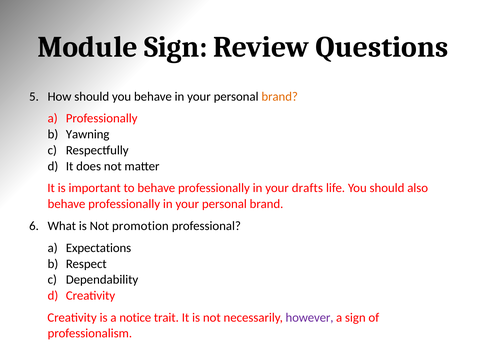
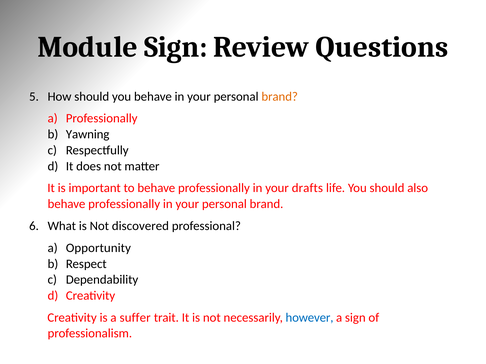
promotion: promotion -> discovered
Expectations: Expectations -> Opportunity
notice: notice -> suffer
however colour: purple -> blue
